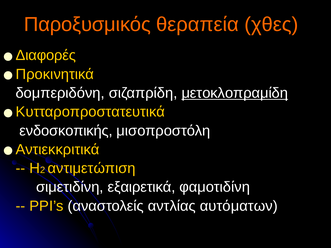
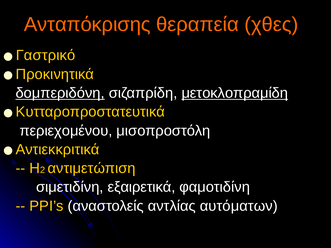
Παροξυσμικός: Παροξυσμικός -> Ανταπόκρισης
Διαφορές: Διαφορές -> Γαστρικό
δομπεριδόνη underline: none -> present
ενδοσκοπικής: ενδοσκοπικής -> περιεχομένου
